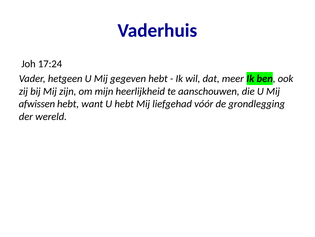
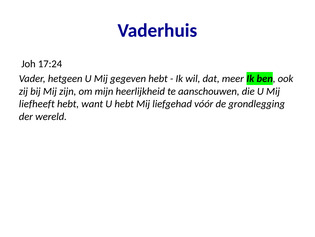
afwissen: afwissen -> liefheeft
